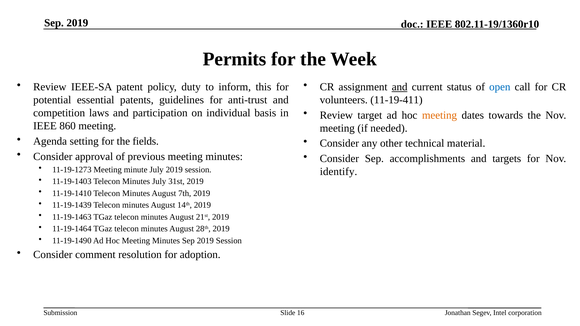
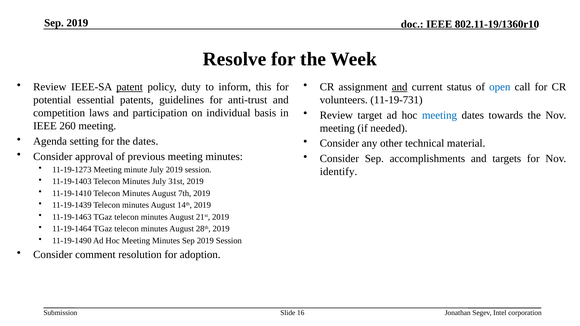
Permits: Permits -> Resolve
patent underline: none -> present
11-19-411: 11-19-411 -> 11-19-731
meeting at (440, 115) colour: orange -> blue
860: 860 -> 260
the fields: fields -> dates
